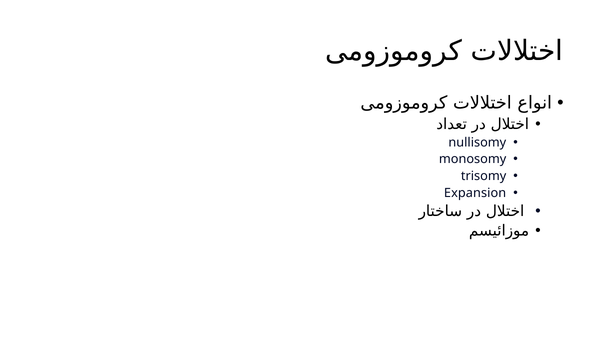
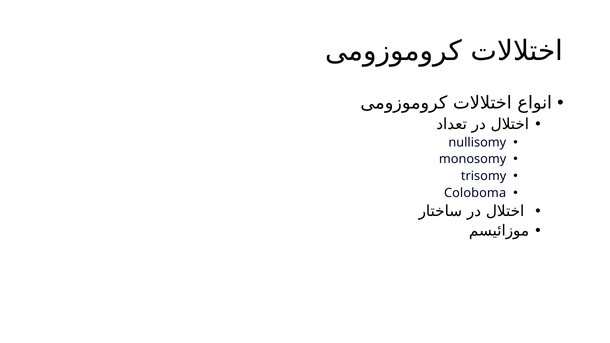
Expansion: Expansion -> Coloboma
